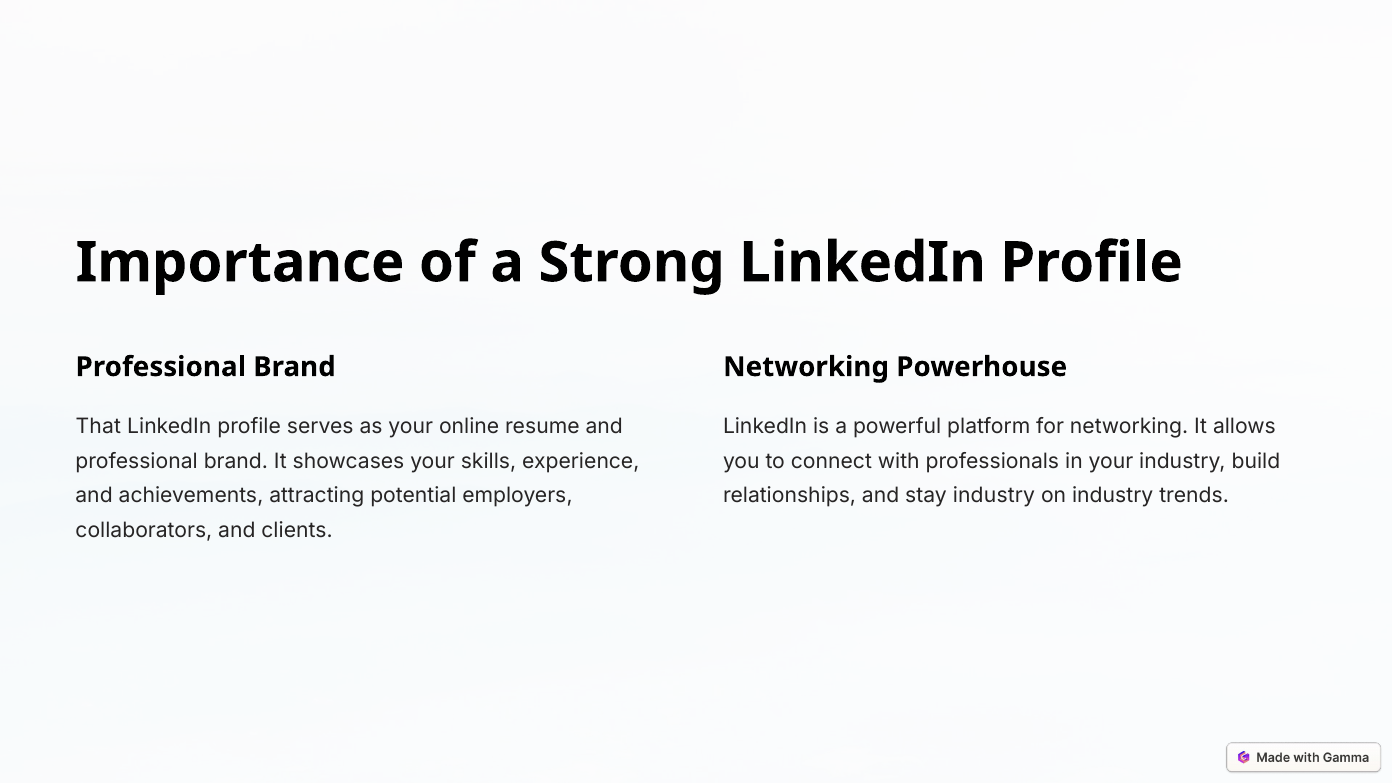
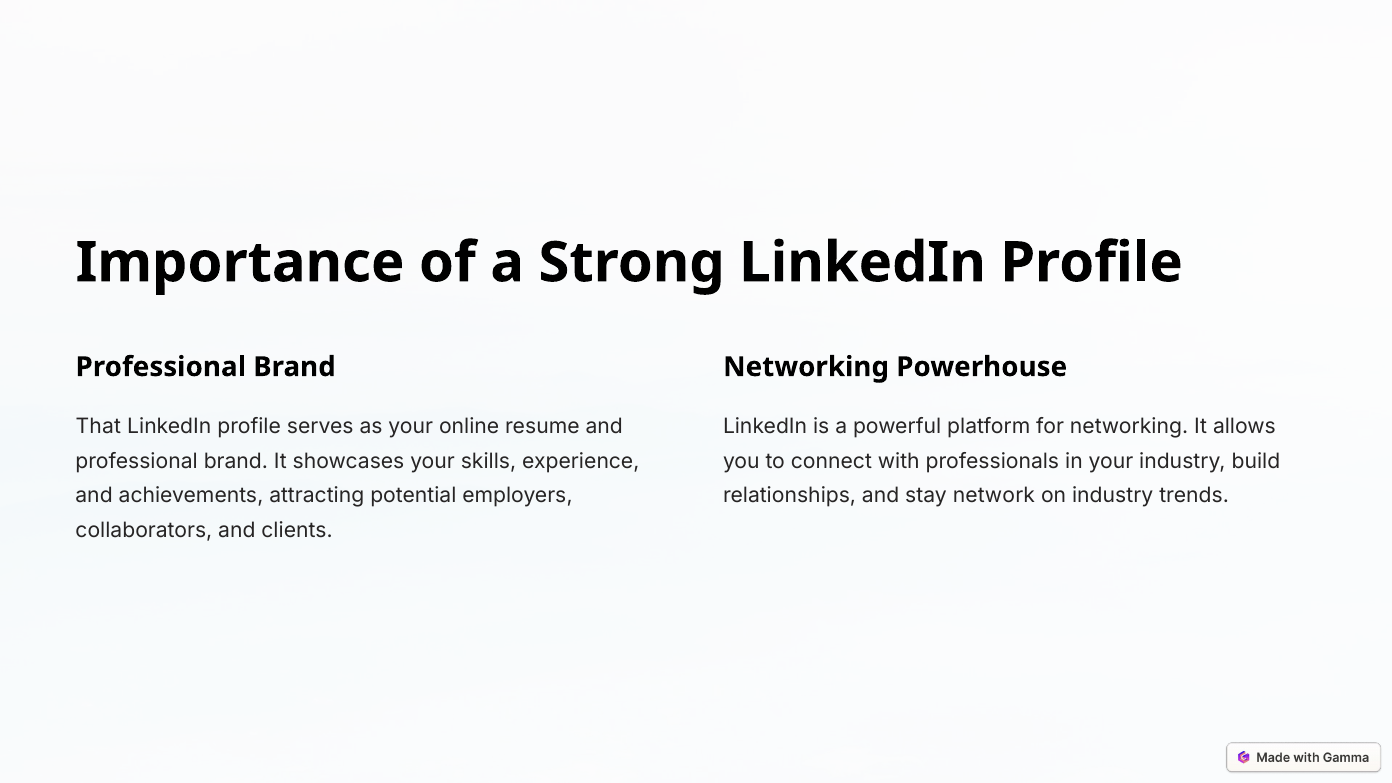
stay industry: industry -> network
